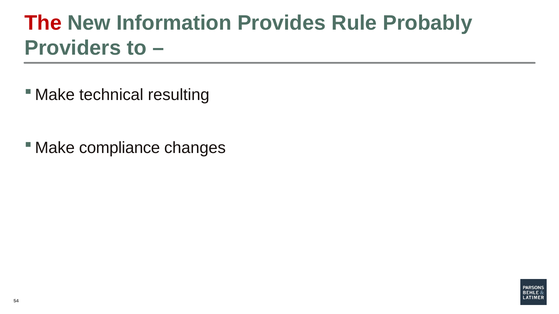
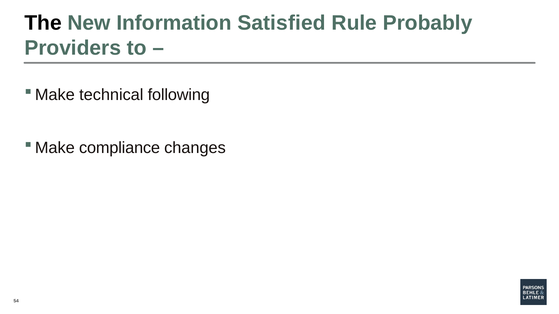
The colour: red -> black
Provides: Provides -> Satisfied
resulting: resulting -> following
